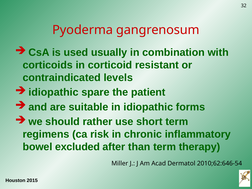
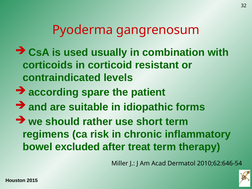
idiopathic at (54, 92): idiopathic -> according
than: than -> treat
